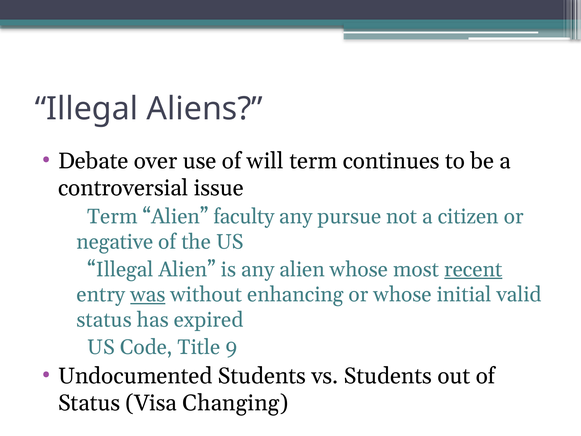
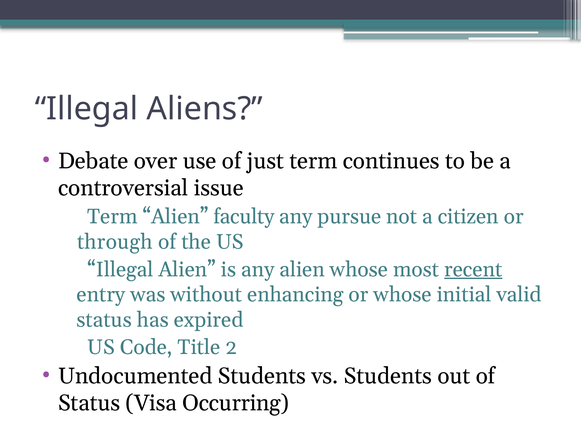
will: will -> just
negative: negative -> through
was underline: present -> none
9: 9 -> 2
Changing: Changing -> Occurring
